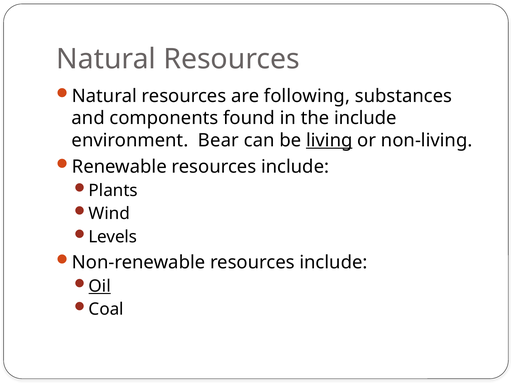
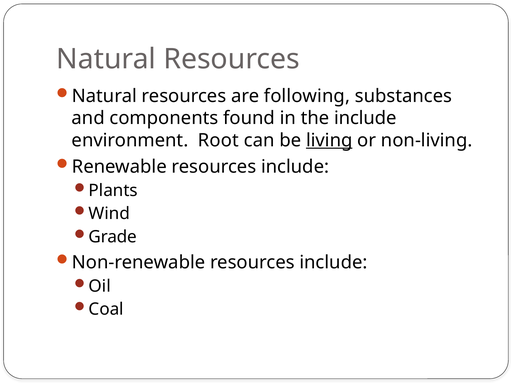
Bear: Bear -> Root
Levels: Levels -> Grade
Oil underline: present -> none
